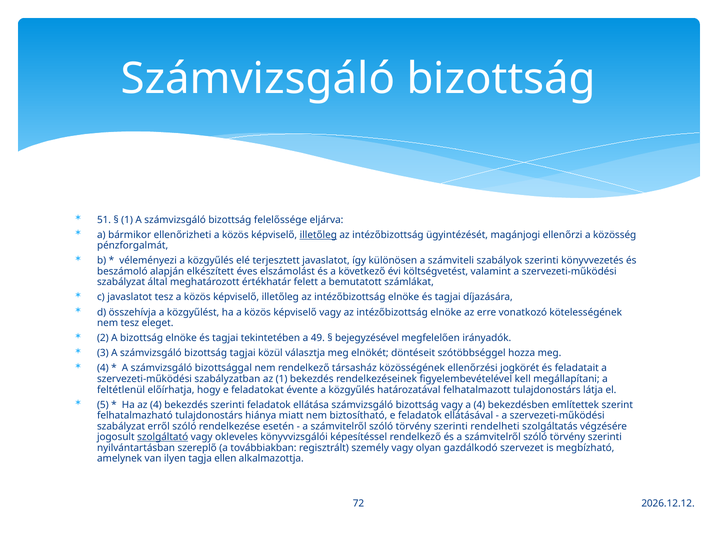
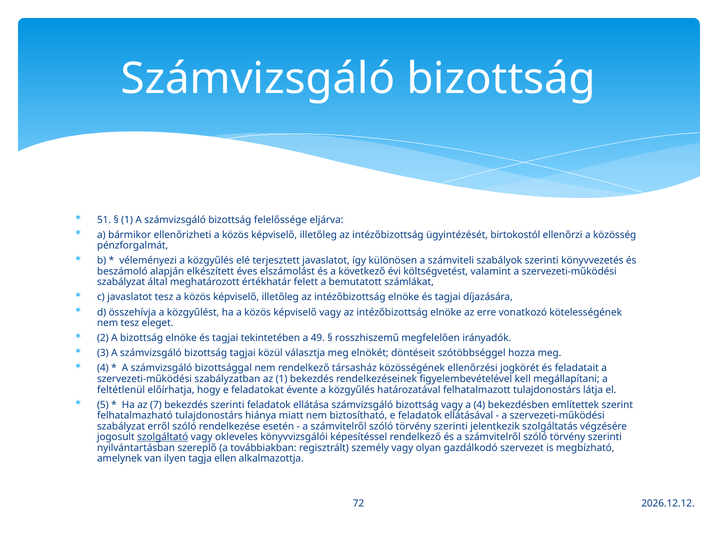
illetőleg at (318, 235) underline: present -> none
magánjogi: magánjogi -> birtokostól
bejegyzésével: bejegyzésével -> rosszhiszemű
az 4: 4 -> 7
rendelheti: rendelheti -> jelentkezik
